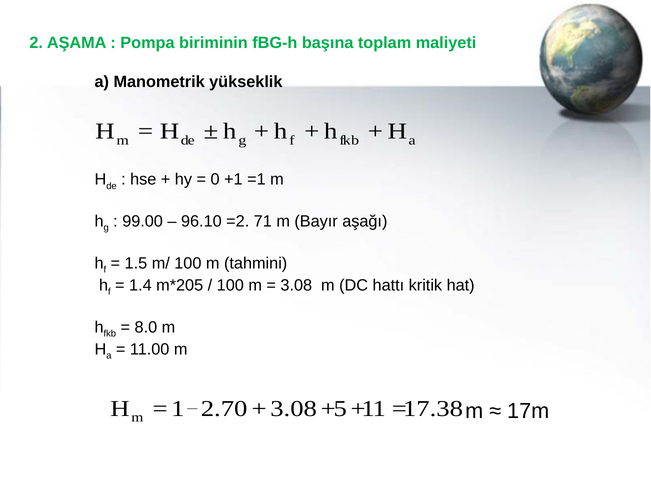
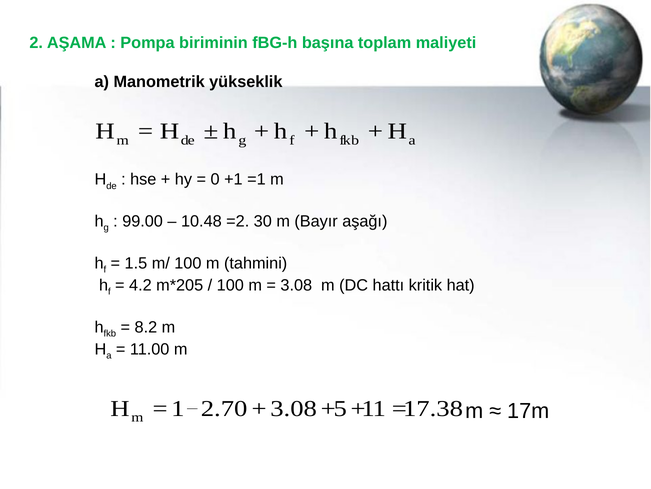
96.10: 96.10 -> 10.48
71: 71 -> 30
1.4: 1.4 -> 4.2
8.0: 8.0 -> 8.2
